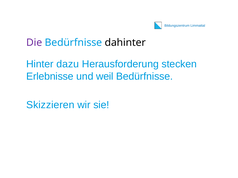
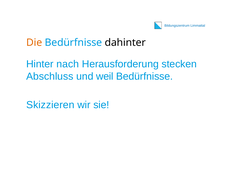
Die colour: purple -> orange
dazu: dazu -> nach
Erlebnisse: Erlebnisse -> Abschluss
